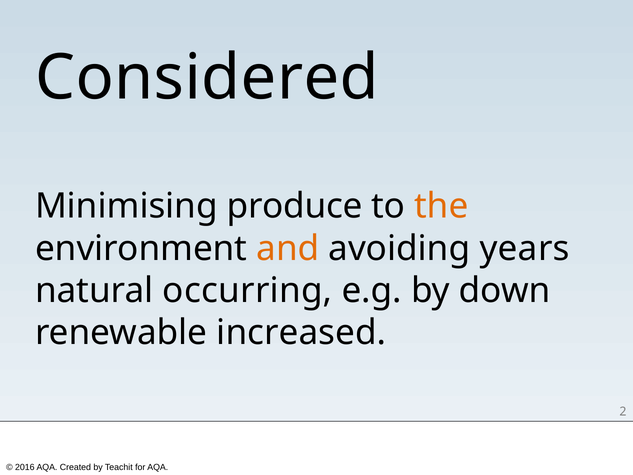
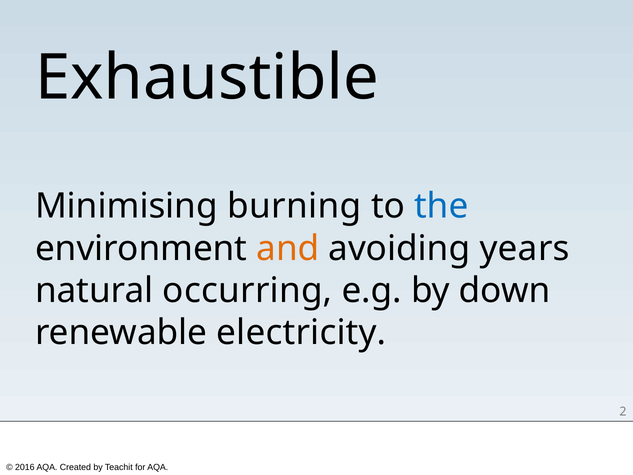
Considered: Considered -> Exhaustible
produce: produce -> burning
the colour: orange -> blue
increased: increased -> electricity
